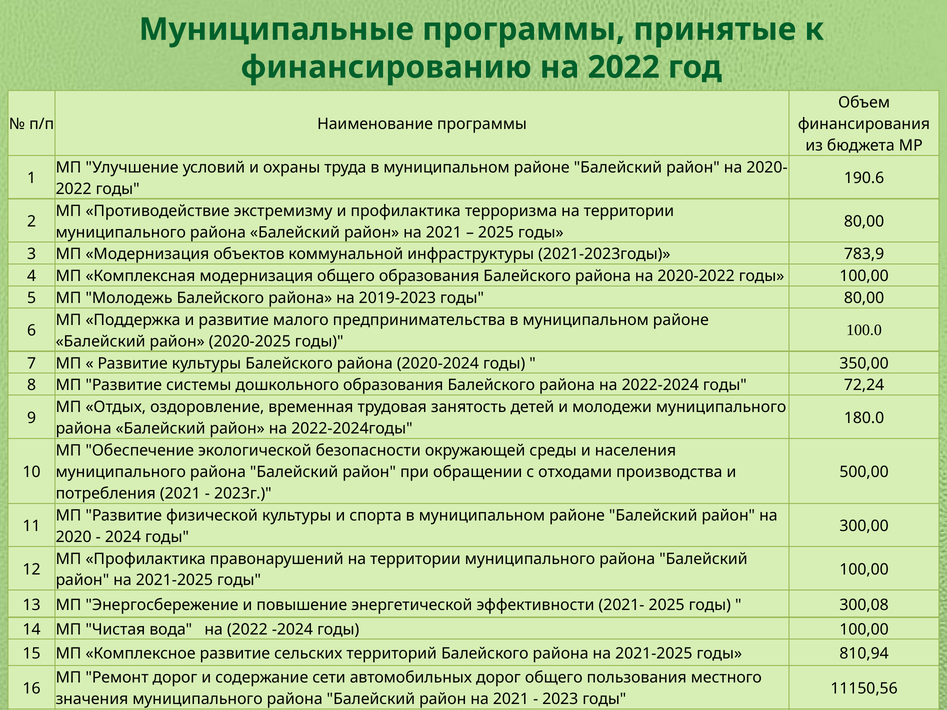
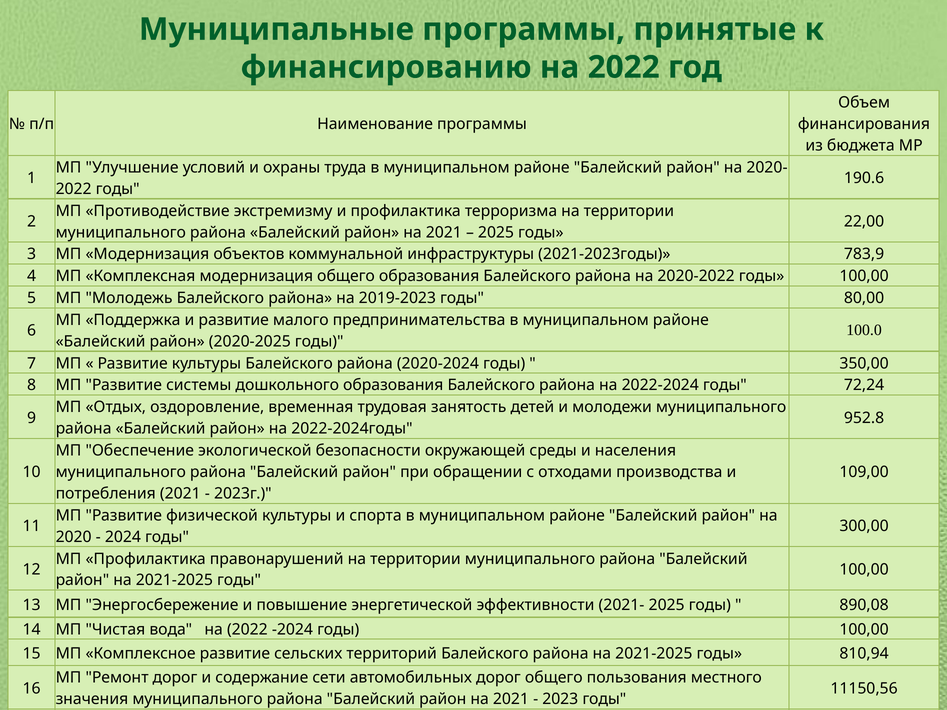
80,00 at (864, 222): 80,00 -> 22,00
180.0: 180.0 -> 952.8
500,00: 500,00 -> 109,00
300,08: 300,08 -> 890,08
